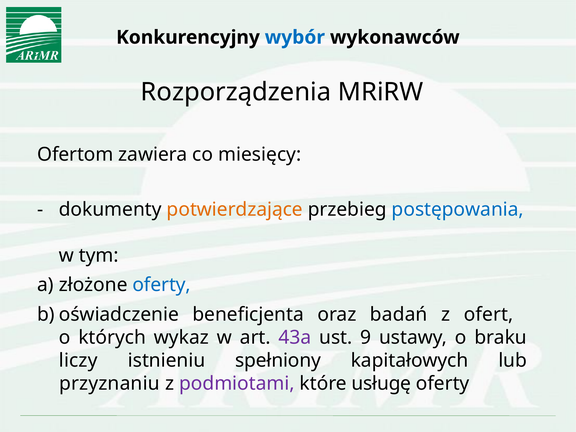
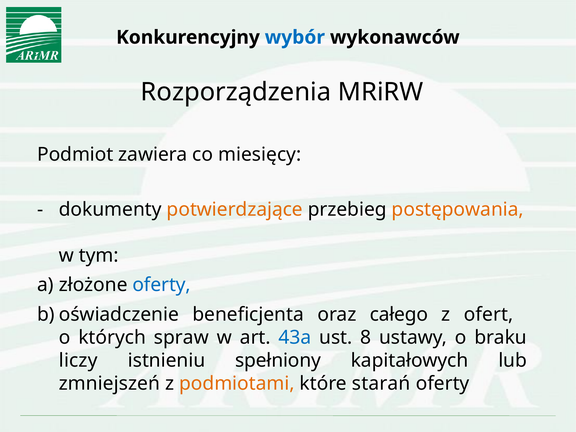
Ofertom: Ofertom -> Podmiot
postępowania colour: blue -> orange
badań: badań -> całego
wykaz: wykaz -> spraw
43a colour: purple -> blue
9: 9 -> 8
przyznaniu: przyznaniu -> zmniejszeń
podmiotami colour: purple -> orange
usługę: usługę -> starań
